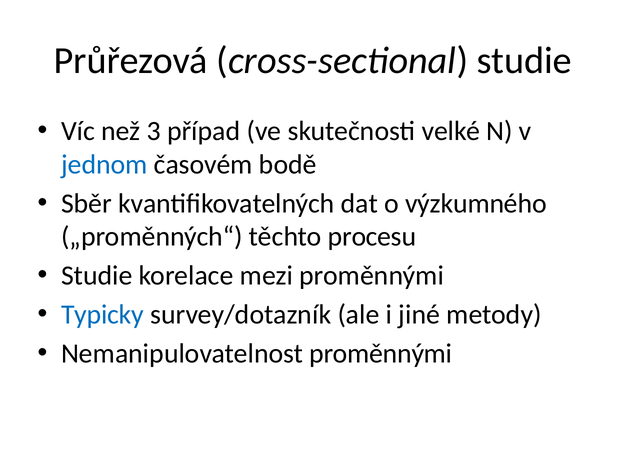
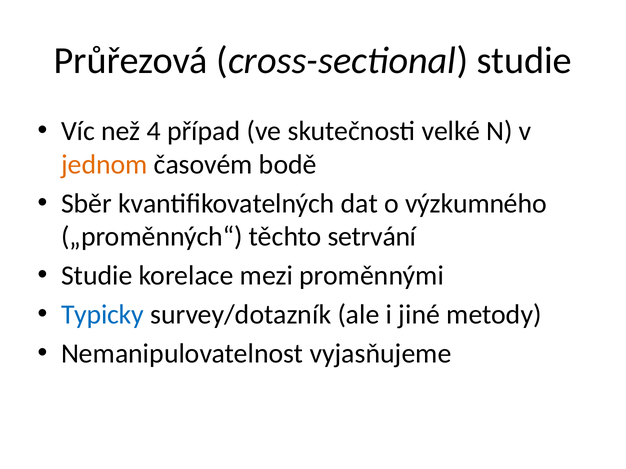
3: 3 -> 4
jednom colour: blue -> orange
procesu: procesu -> setrvání
Nemanipulovatelnost proměnnými: proměnnými -> vyjasňujeme
